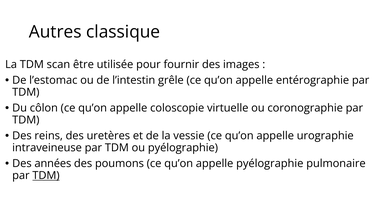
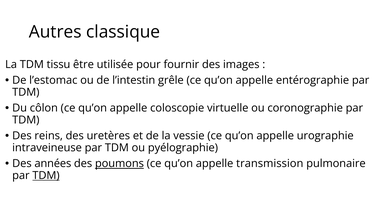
scan: scan -> tissu
poumons underline: none -> present
appelle pyélographie: pyélographie -> transmission
